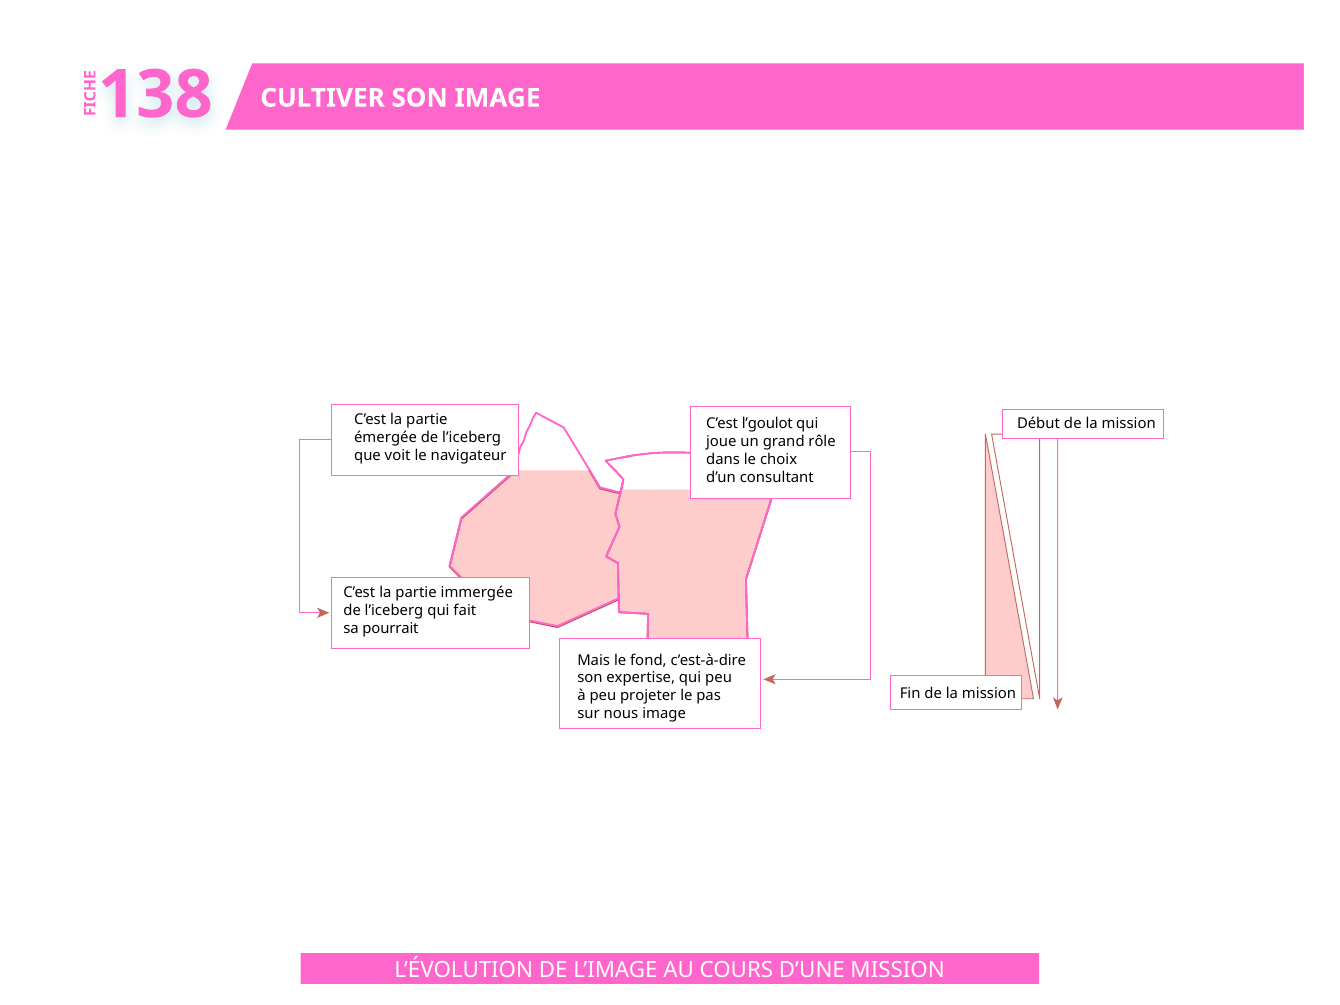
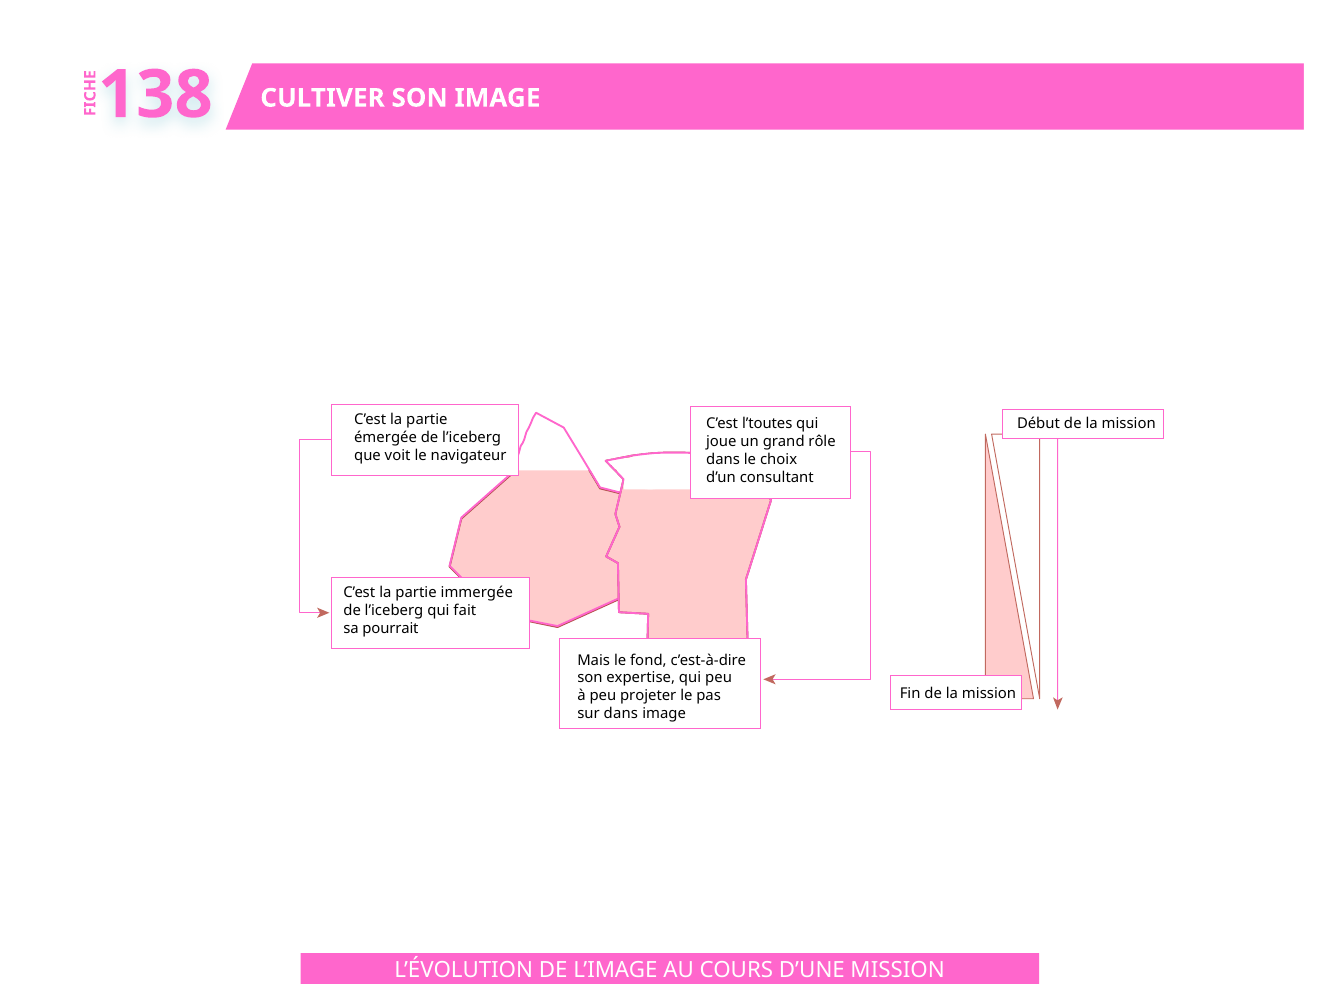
l’goulot: l’goulot -> l’toutes
sur nous: nous -> dans
